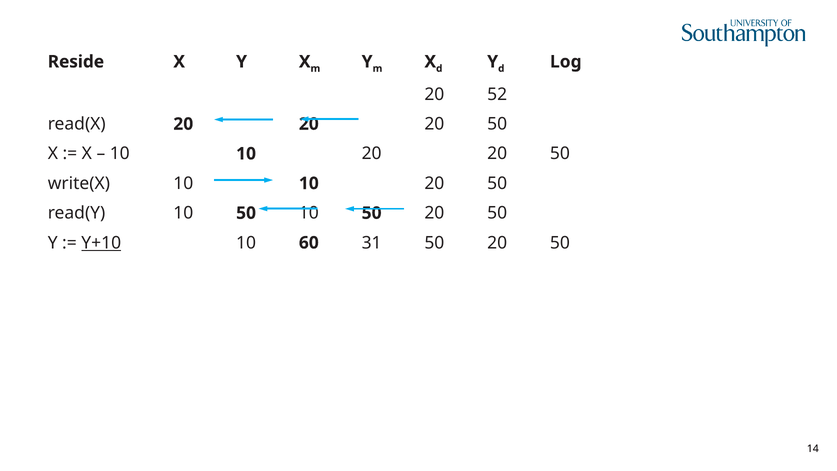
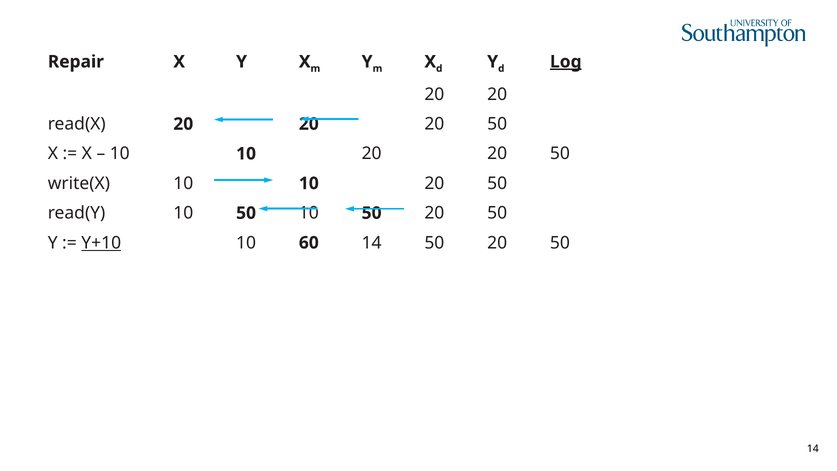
Reside: Reside -> Repair
Log underline: none -> present
52 at (497, 94): 52 -> 20
60 31: 31 -> 14
